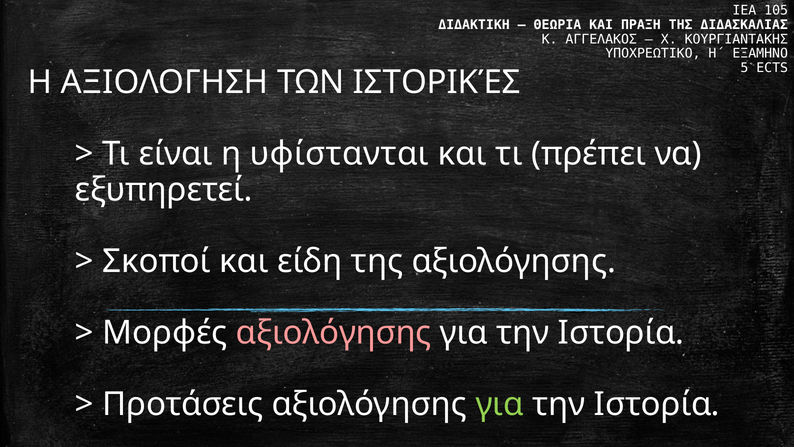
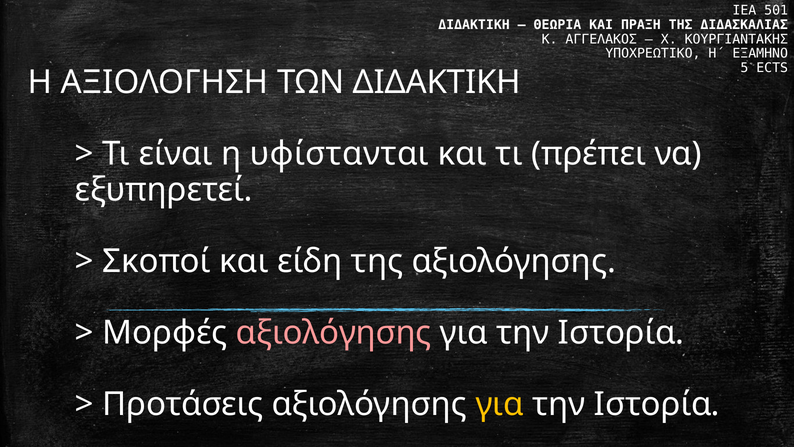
105: 105 -> 501
ΤΩΝ ΙΣΤΟΡΙΚΈΣ: ΙΣΤΟΡΙΚΈΣ -> ΔΙΔΑΚΤΙΚΗ
για at (500, 404) colour: light green -> yellow
